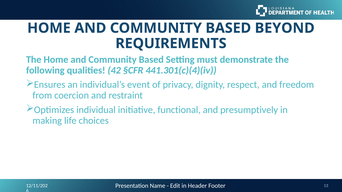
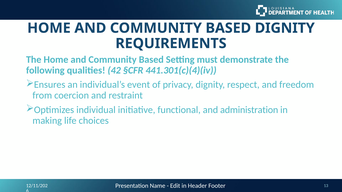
BASED BEYOND: BEYOND -> DIGNITY
presumptively: presumptively -> administration
